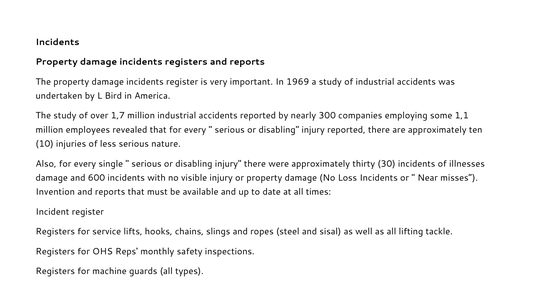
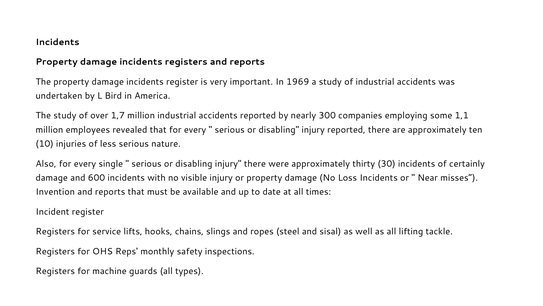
illnesses: illnesses -> certainly
